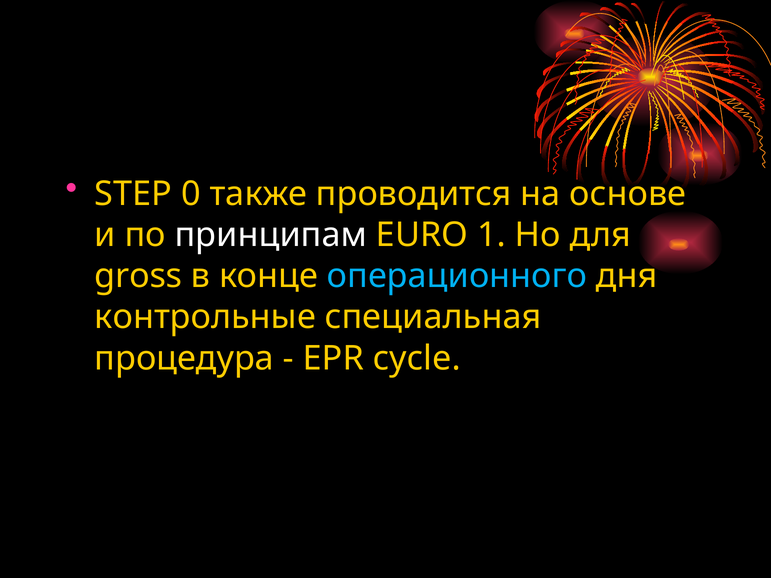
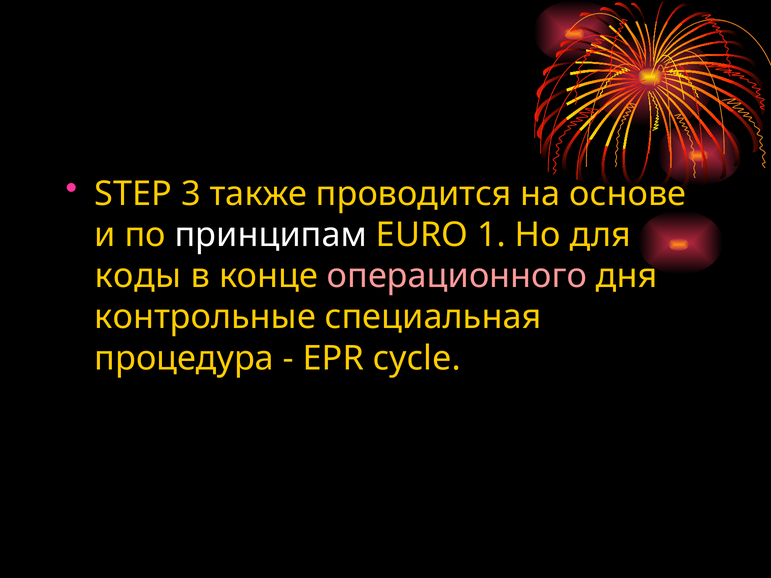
0: 0 -> 3
gross: gross -> коды
операционного colour: light blue -> pink
